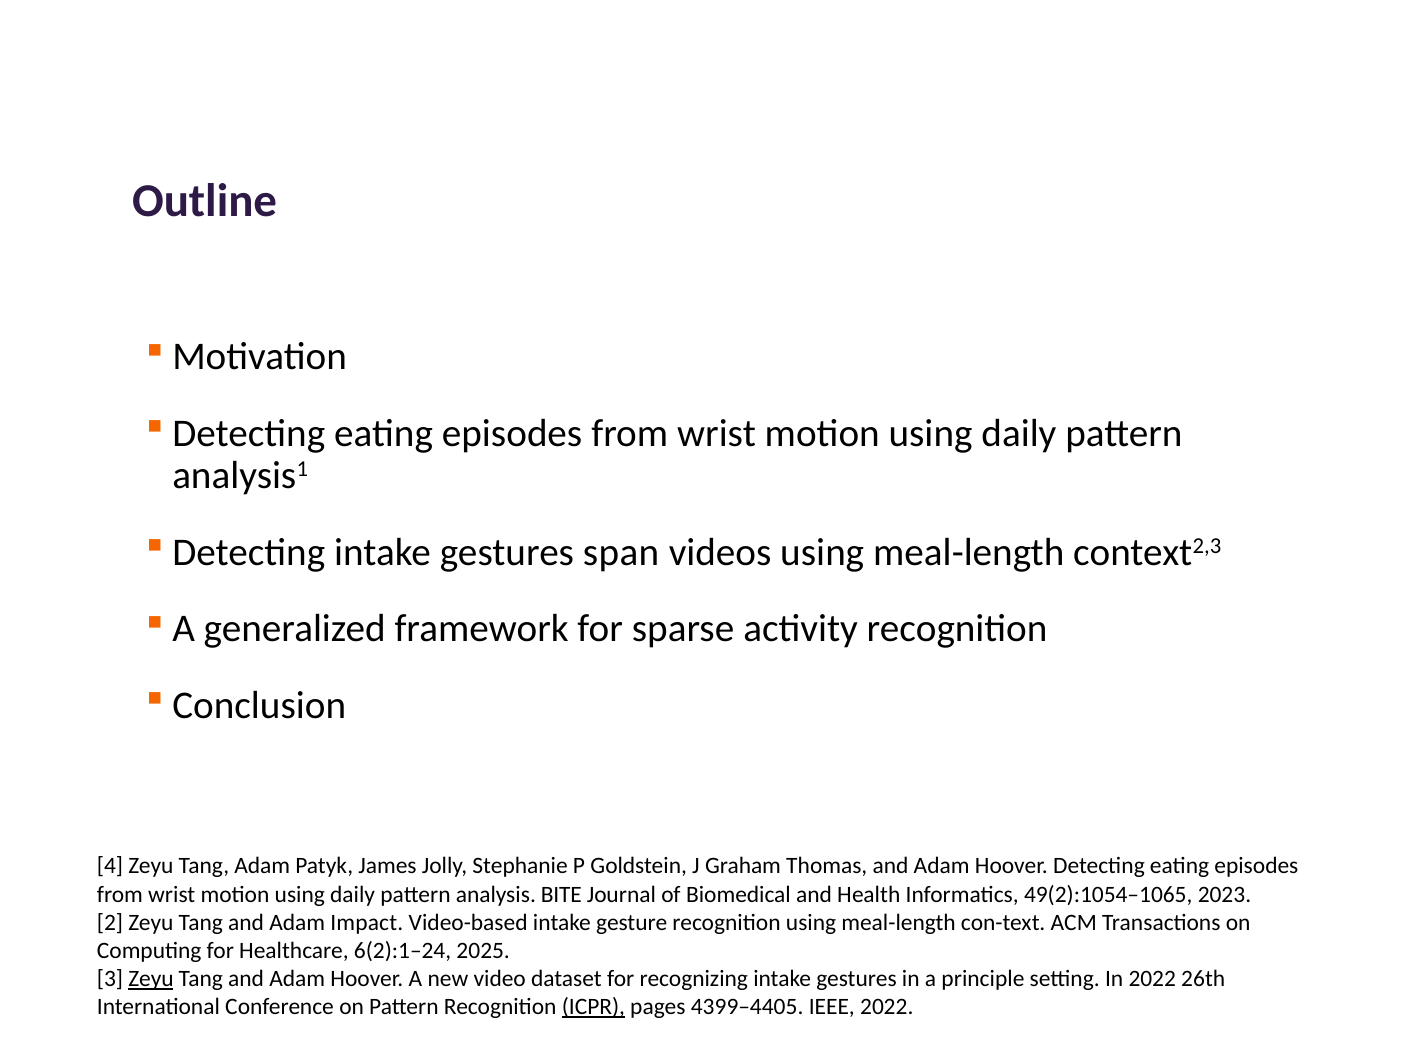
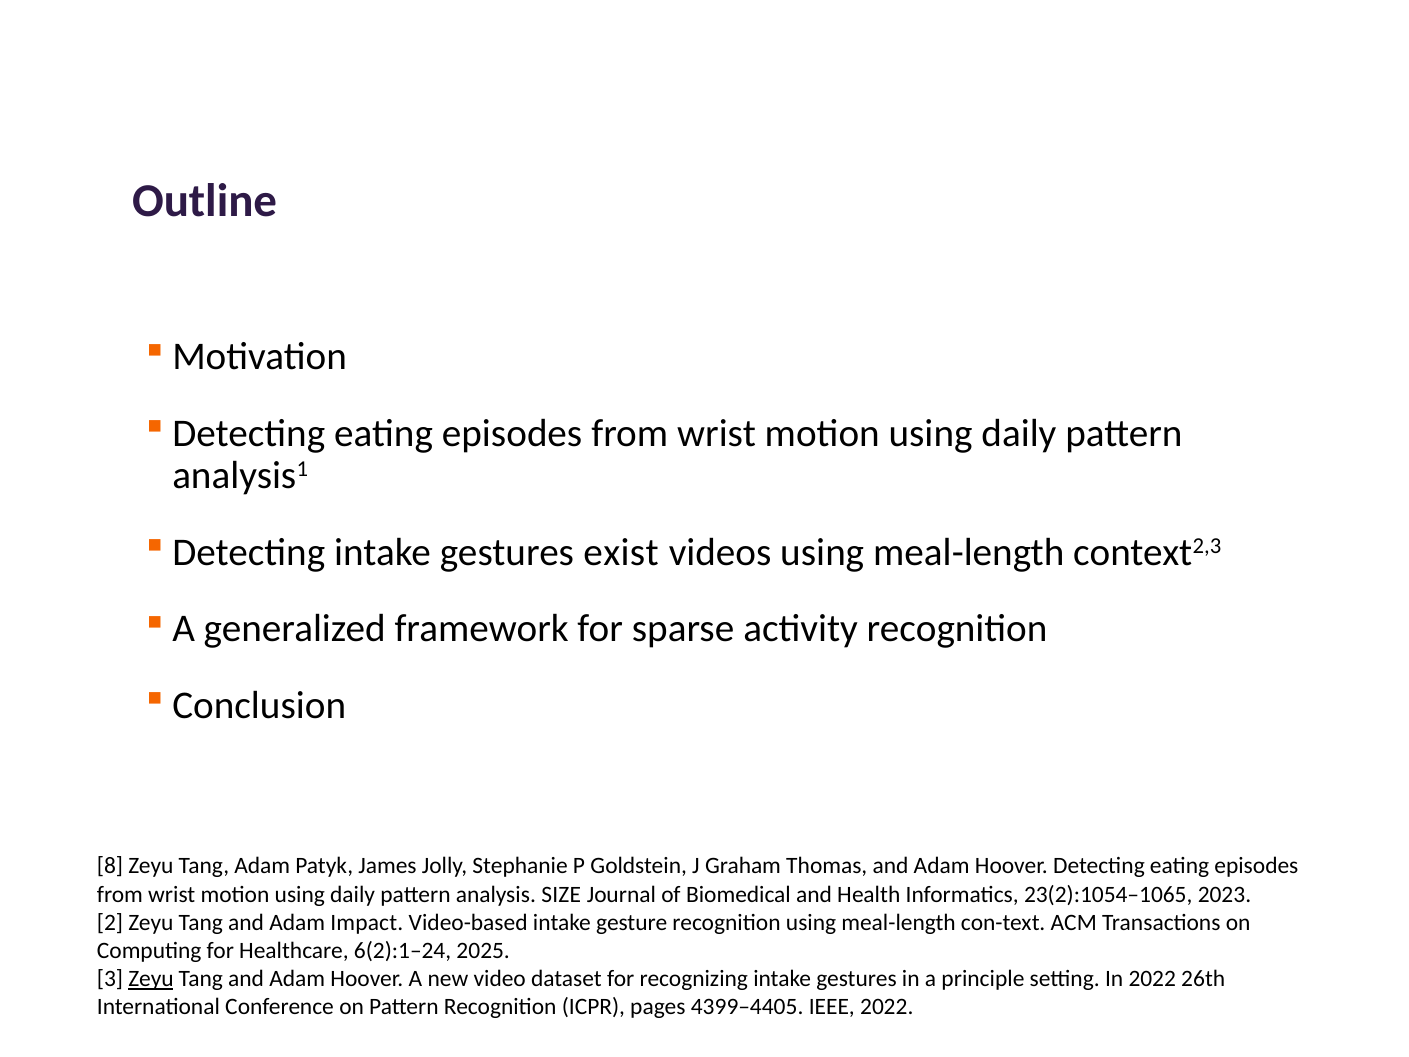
span: span -> exist
4: 4 -> 8
BITE: BITE -> SIZE
49(2):1054–1065: 49(2):1054–1065 -> 23(2):1054–1065
ICPR underline: present -> none
